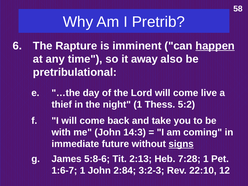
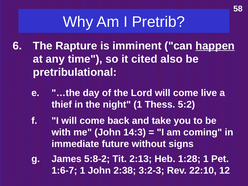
away: away -> cited
signs underline: present -> none
5:8-6: 5:8-6 -> 5:8-2
7:28: 7:28 -> 1:28
2:84: 2:84 -> 2:38
